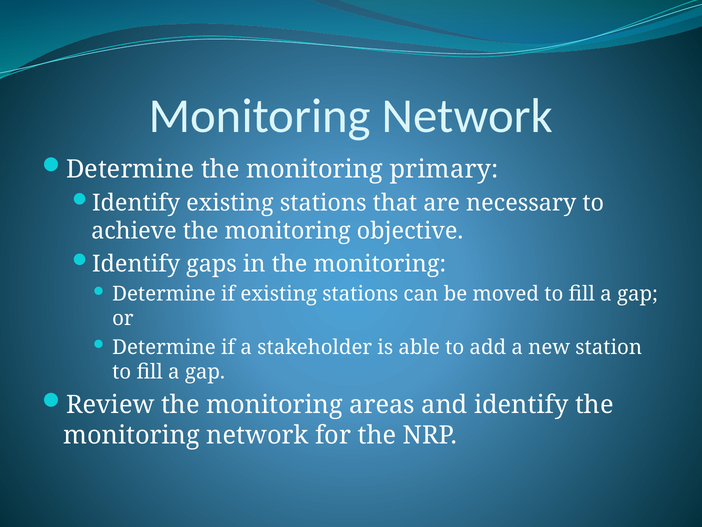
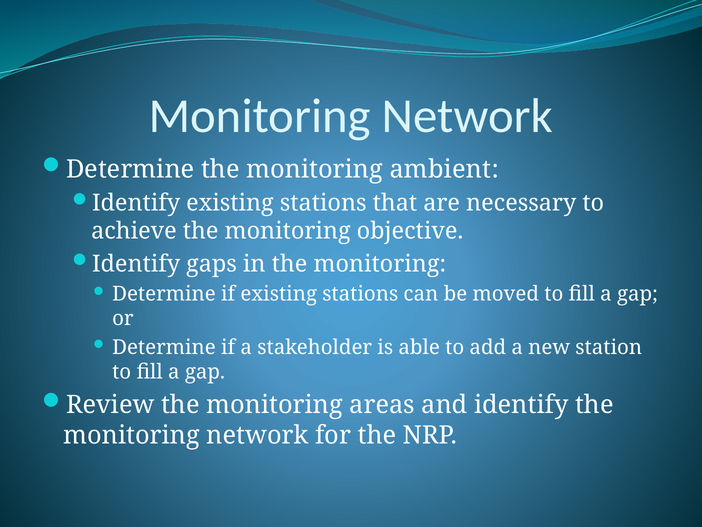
primary: primary -> ambient
